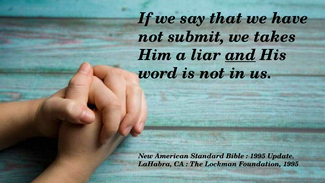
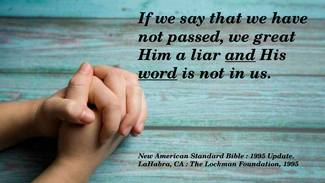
submit: submit -> passed
takes: takes -> great
word underline: none -> present
